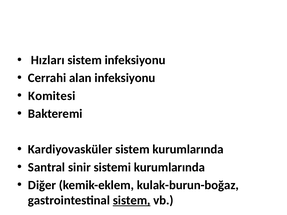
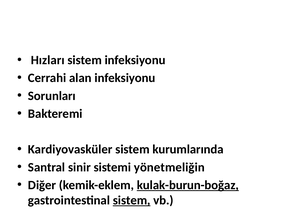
Komitesi: Komitesi -> Sorunları
sistemi kurumlarında: kurumlarında -> yönetmeliğin
kulak-burun-boğaz underline: none -> present
